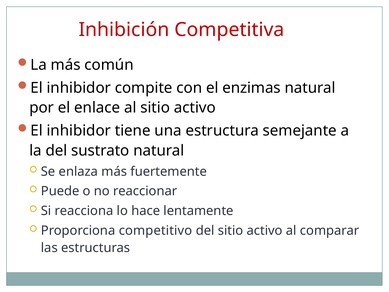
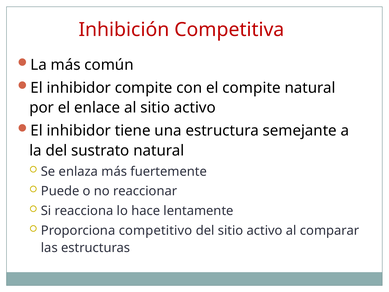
el enzimas: enzimas -> compite
